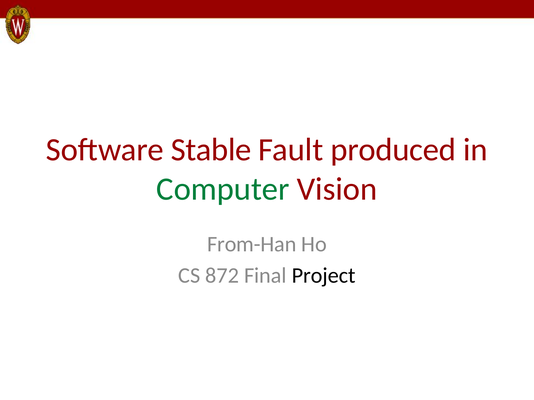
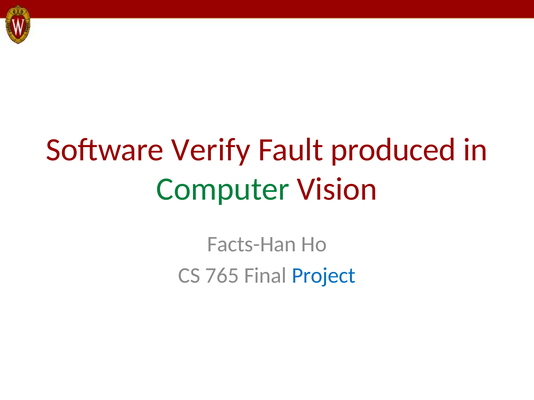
Stable: Stable -> Verify
From-Han: From-Han -> Facts-Han
872: 872 -> 765
Project colour: black -> blue
